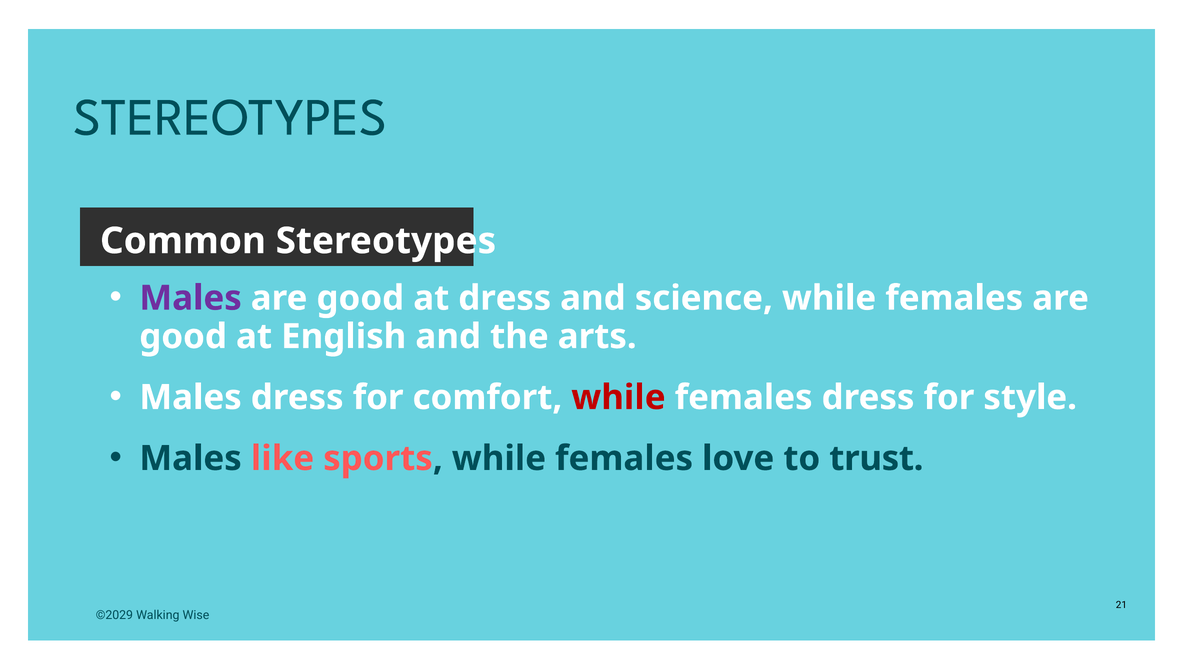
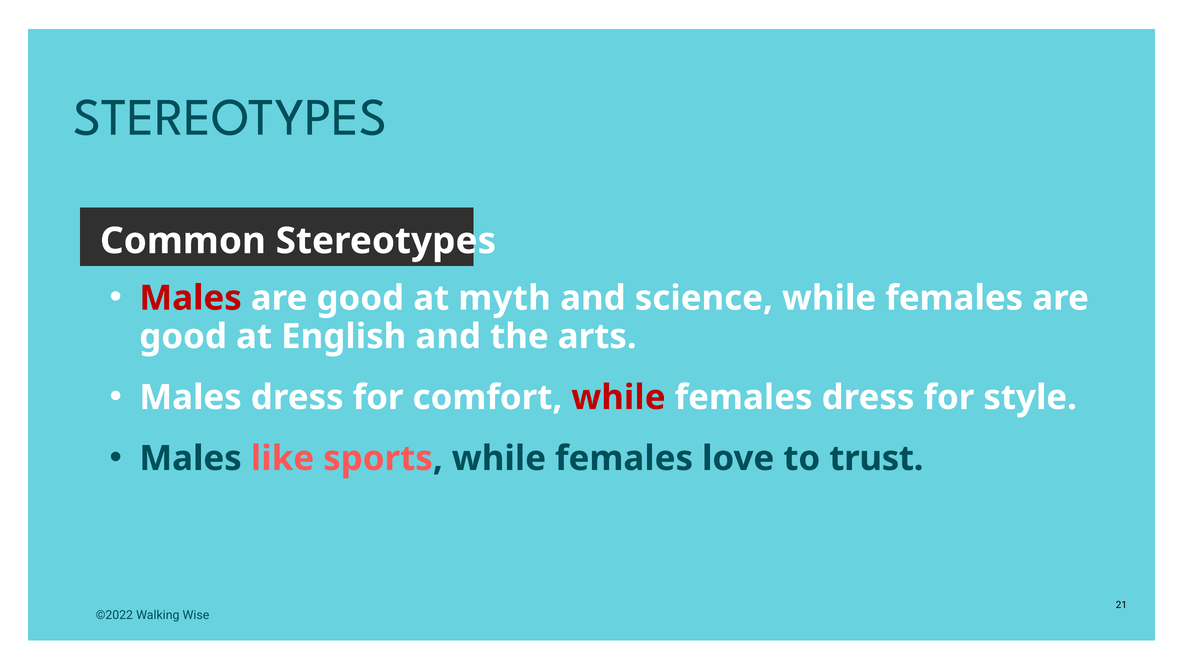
Males at (191, 298) colour: purple -> red
at dress: dress -> myth
©2029: ©2029 -> ©2022
